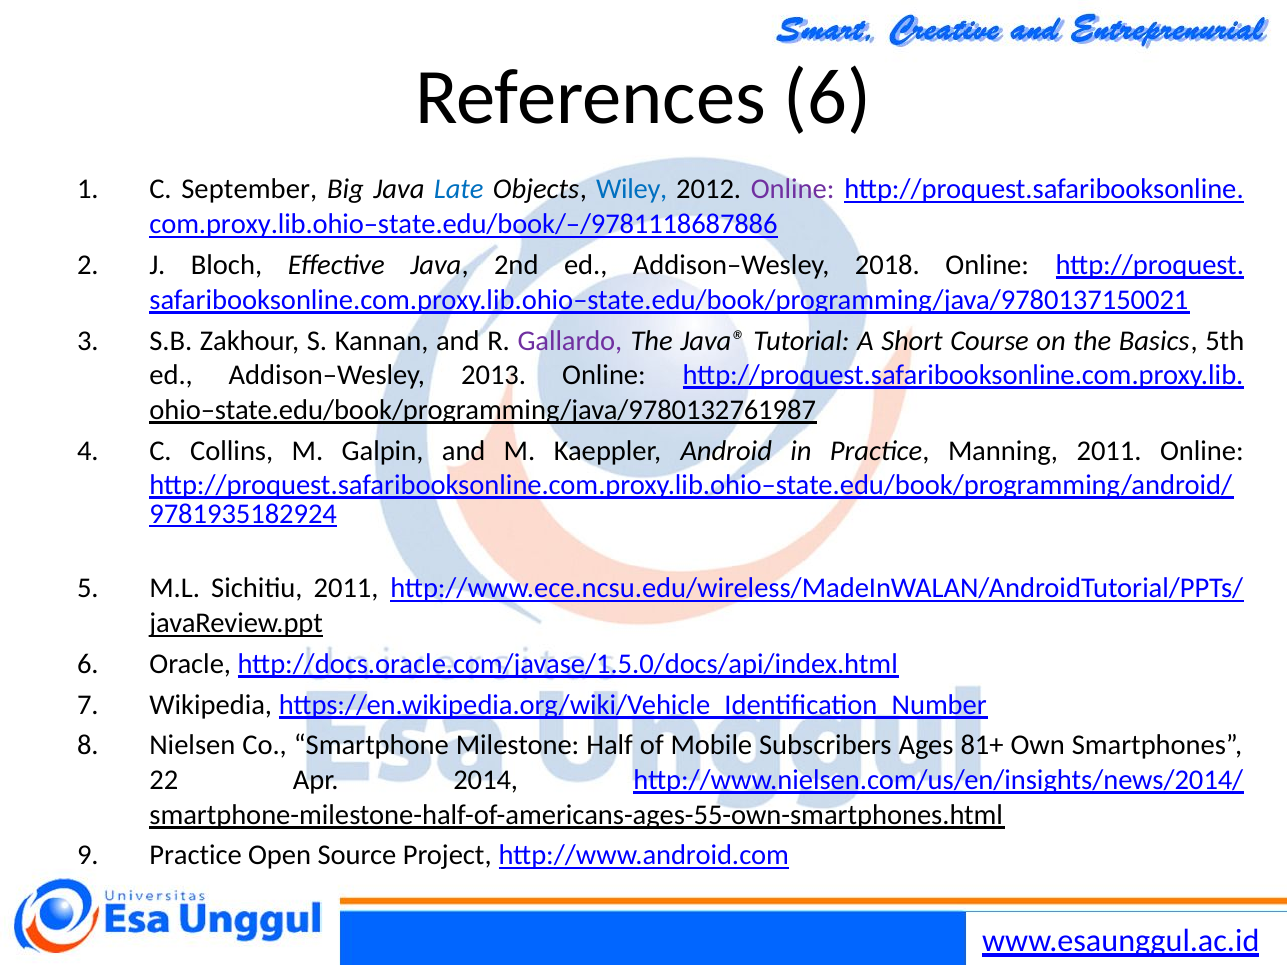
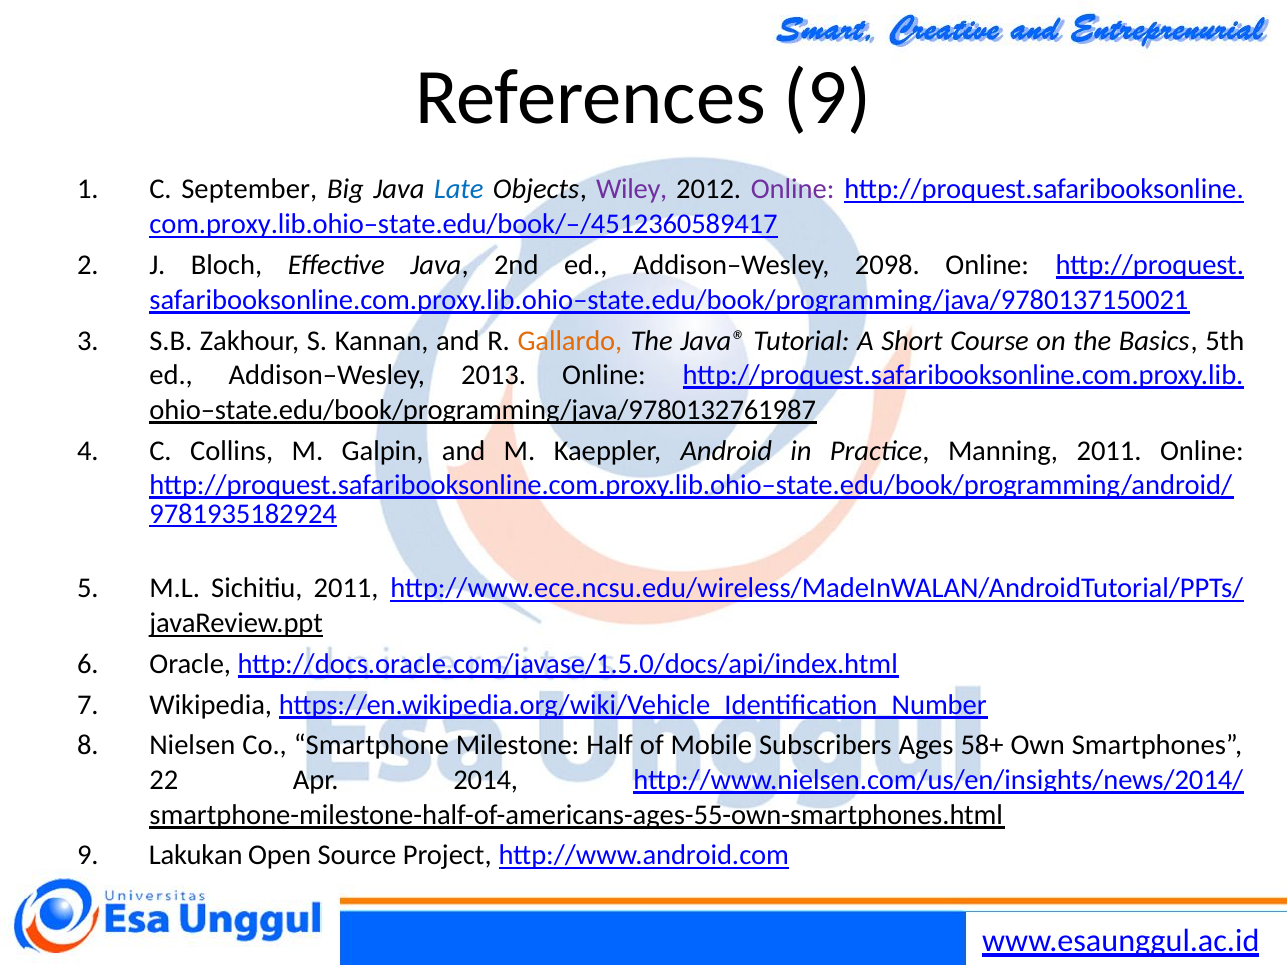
References 6: 6 -> 9
Wiley colour: blue -> purple
com.proxy.lib.ohio–state.edu/book/–/9781118687886: com.proxy.lib.ohio–state.edu/book/–/9781118687886 -> com.proxy.lib.ohio–state.edu/book/–/4512360589417
2018: 2018 -> 2098
Gallardo colour: purple -> orange
81+: 81+ -> 58+
Practice at (196, 856): Practice -> Lakukan
